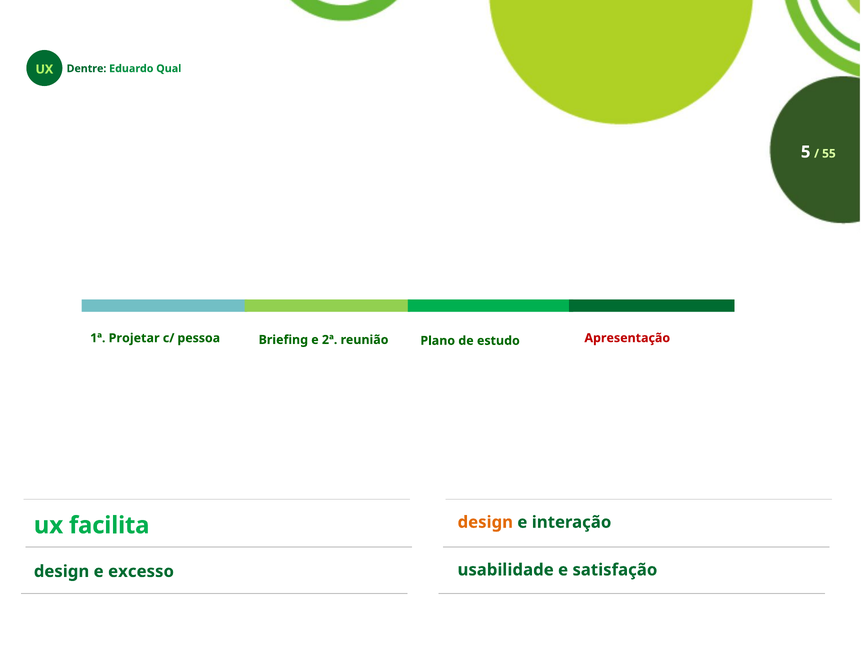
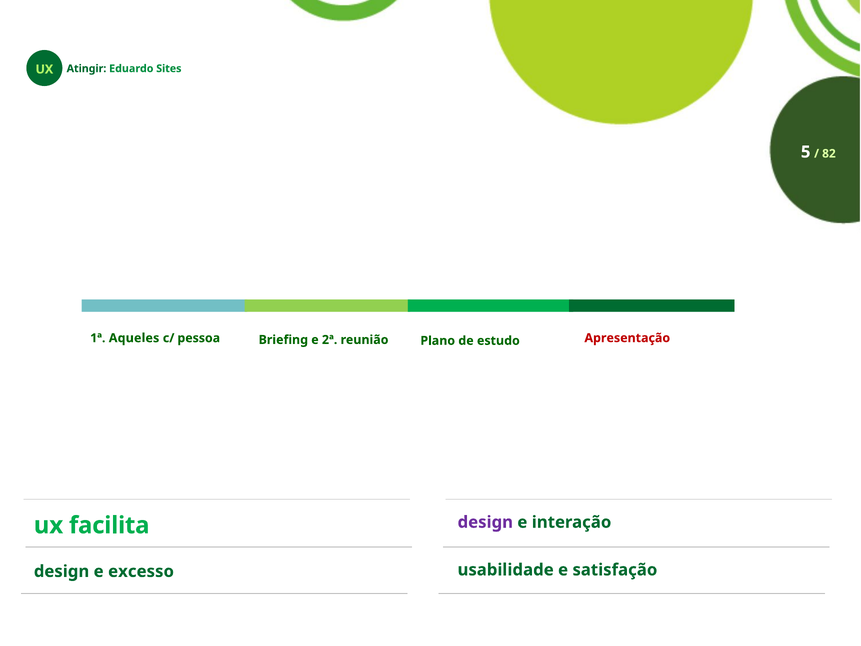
Dentre: Dentre -> Atingir
Qual: Qual -> Sites
55: 55 -> 82
Projetar: Projetar -> Aqueles
design at (485, 522) colour: orange -> purple
